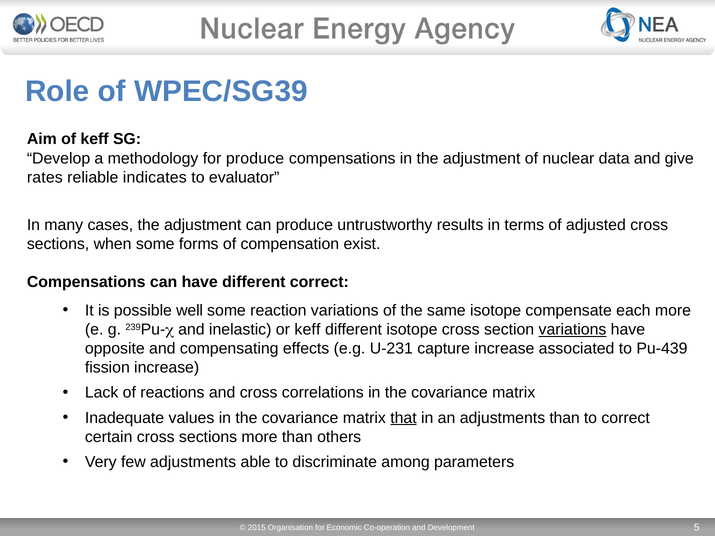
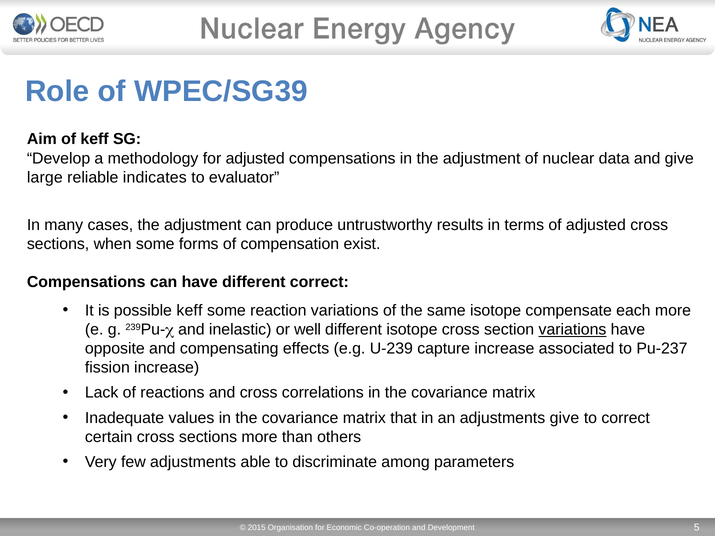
for produce: produce -> adjusted
rates: rates -> large
possible well: well -> keff
or keff: keff -> well
U-231: U-231 -> U-239
Pu-439: Pu-439 -> Pu-237
that underline: present -> none
adjustments than: than -> give
